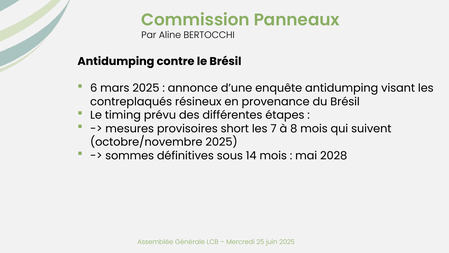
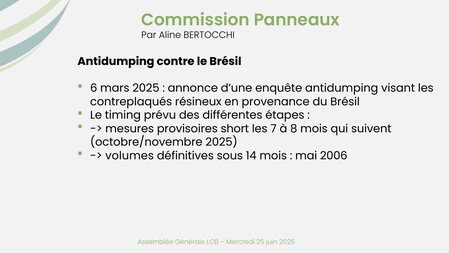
sommes: sommes -> volumes
2028: 2028 -> 2006
